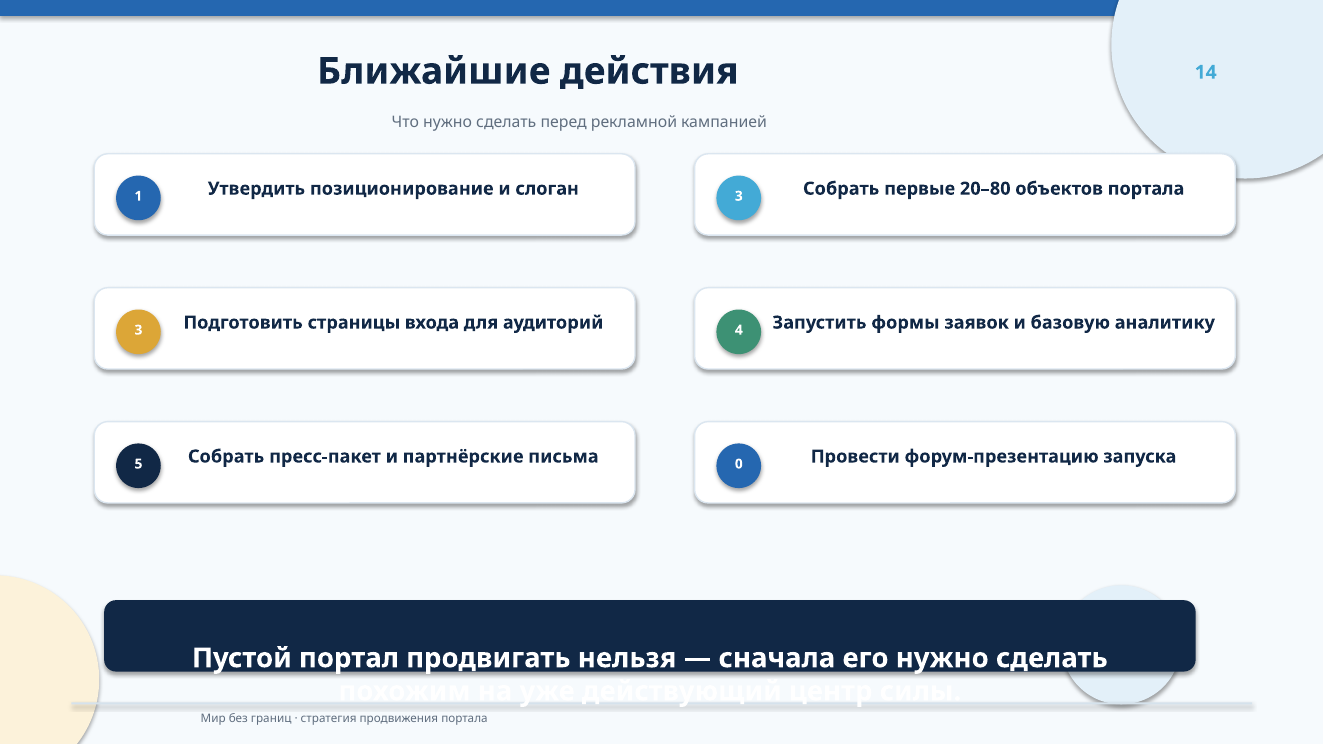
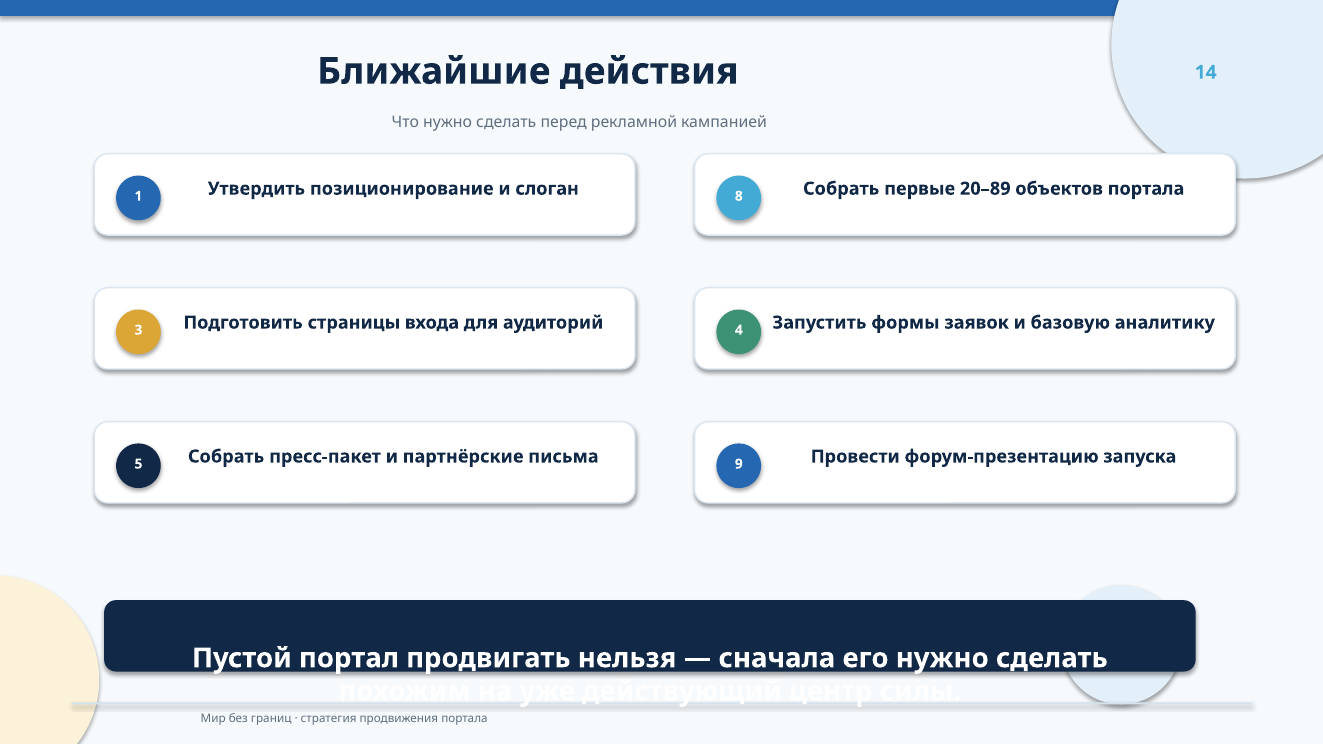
слоган 3: 3 -> 8
20–80: 20–80 -> 20–89
0: 0 -> 9
